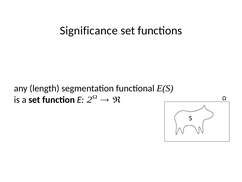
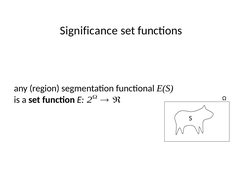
length: length -> region
